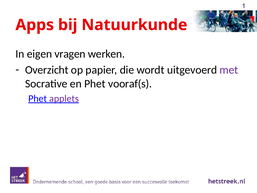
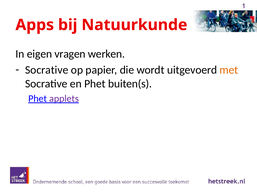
Overzicht at (47, 70): Overzicht -> Socrative
met colour: purple -> orange
vooraf(s: vooraf(s -> buiten(s
